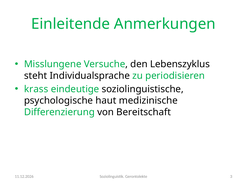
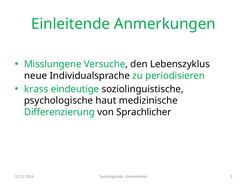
steht: steht -> neue
Bereitschaft: Bereitschaft -> Sprachlicher
